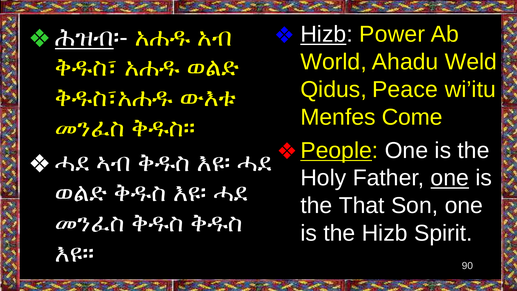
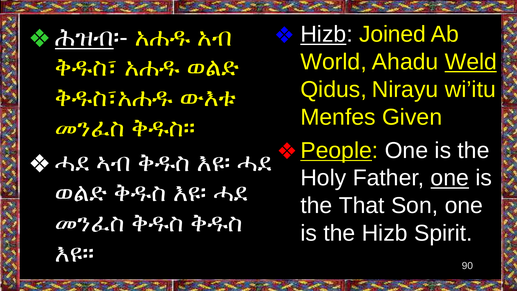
Power: Power -> Joined
Weld underline: none -> present
Peace: Peace -> Nirayu
Come: Come -> Given
